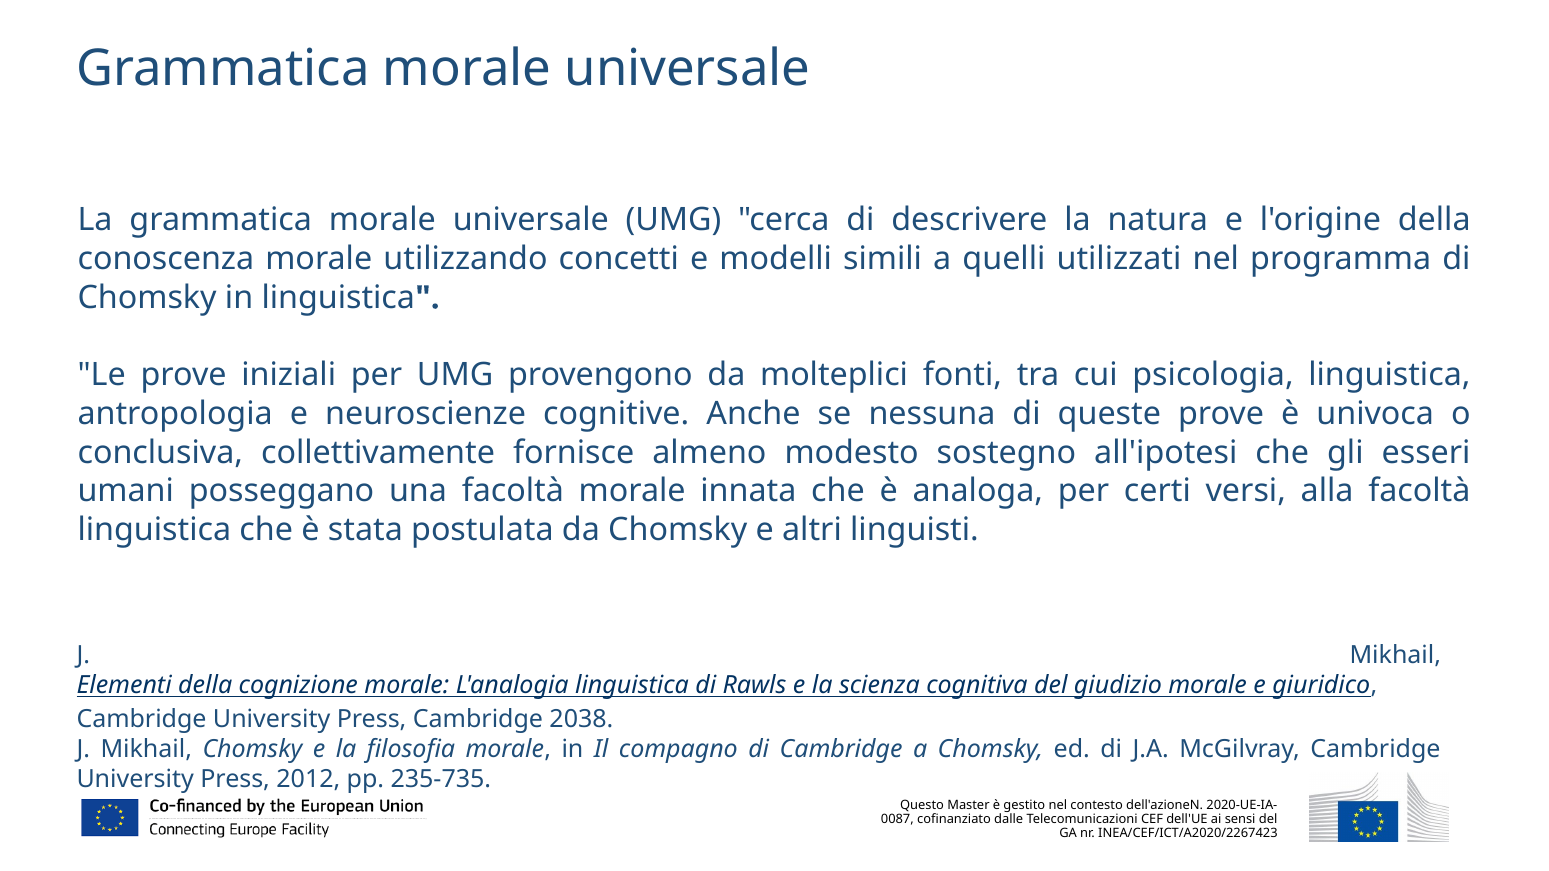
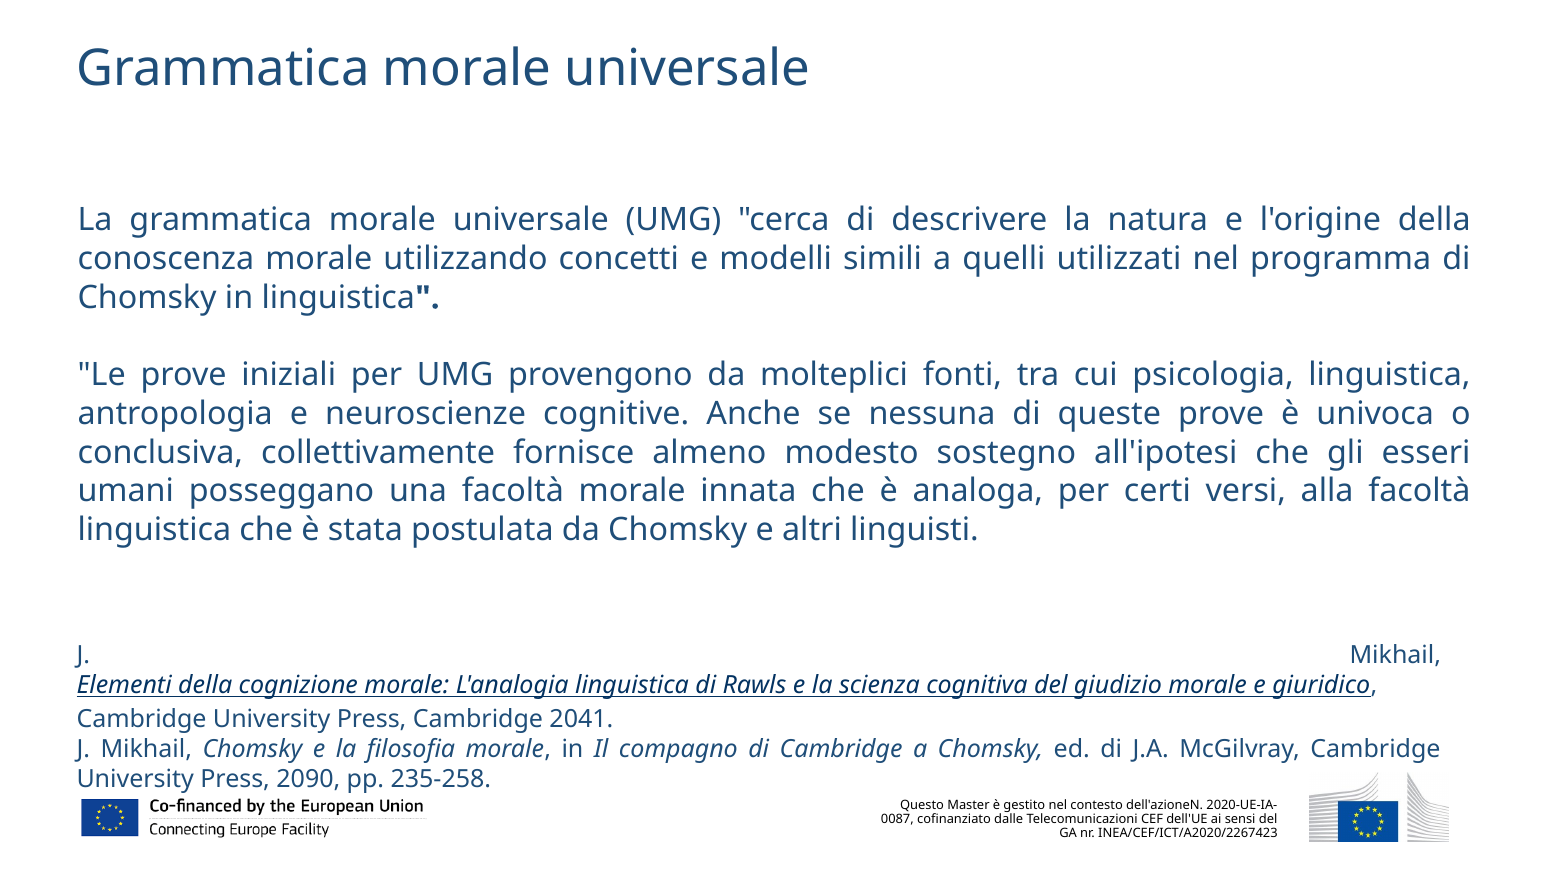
2038: 2038 -> 2041
2012: 2012 -> 2090
235-735: 235-735 -> 235-258
